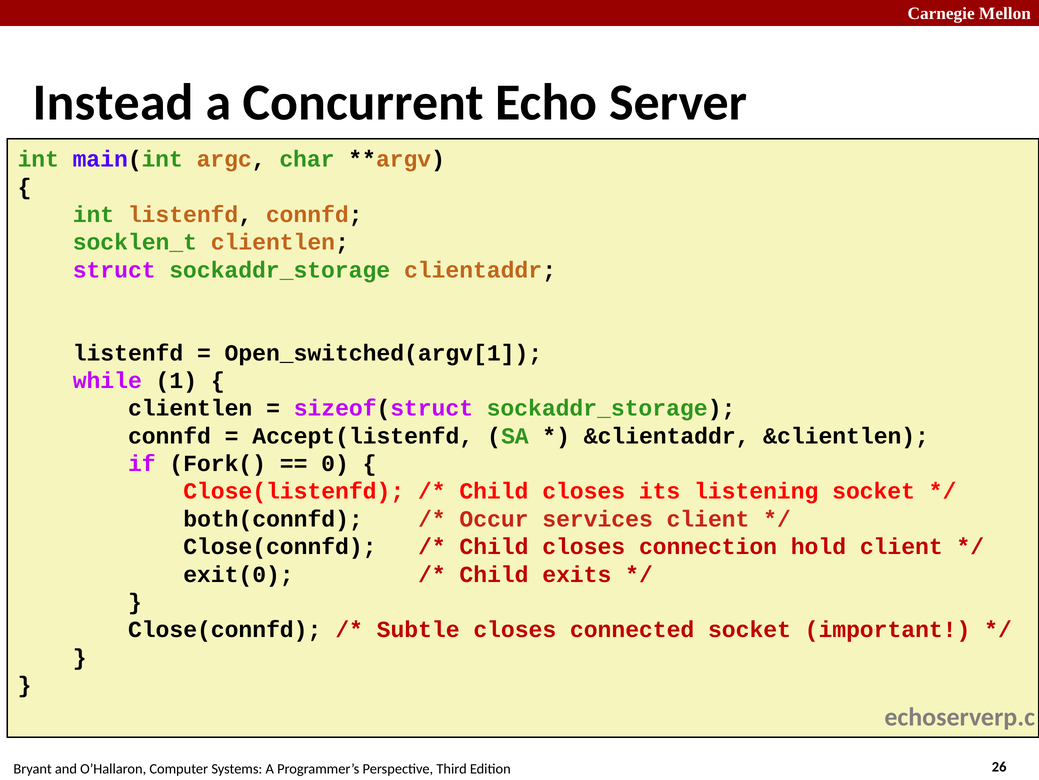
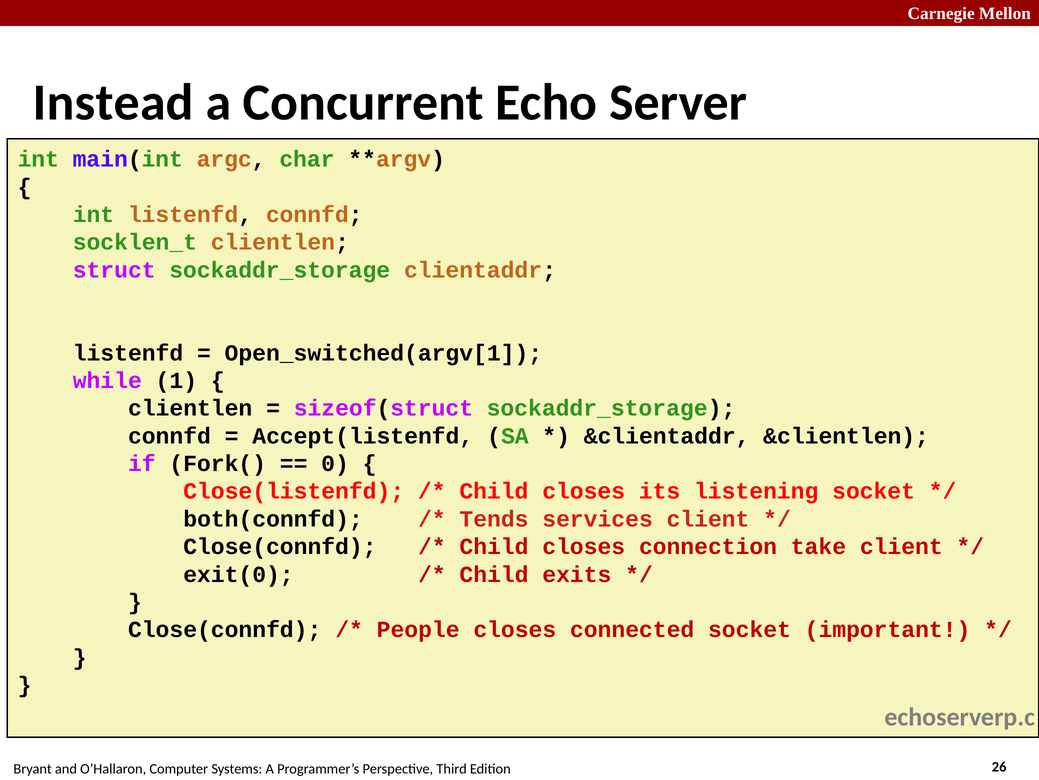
Occur: Occur -> Tends
hold: hold -> take
Subtle: Subtle -> People
